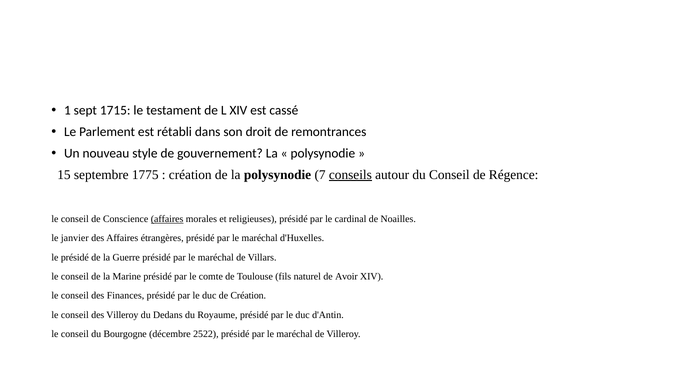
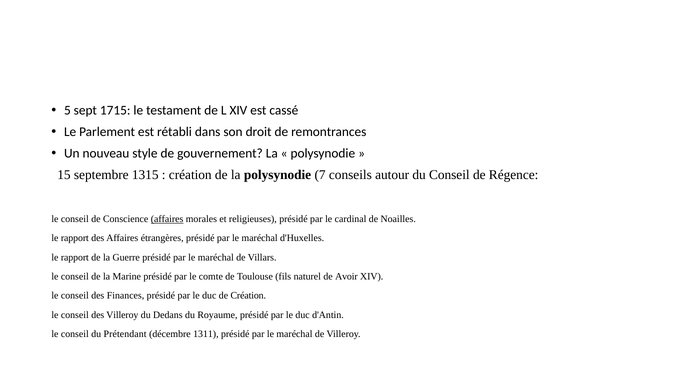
1: 1 -> 5
1775: 1775 -> 1315
conseils underline: present -> none
janvier at (75, 238): janvier -> rapport
présidé at (75, 257): présidé -> rapport
Bourgogne: Bourgogne -> Prétendant
2522: 2522 -> 1311
